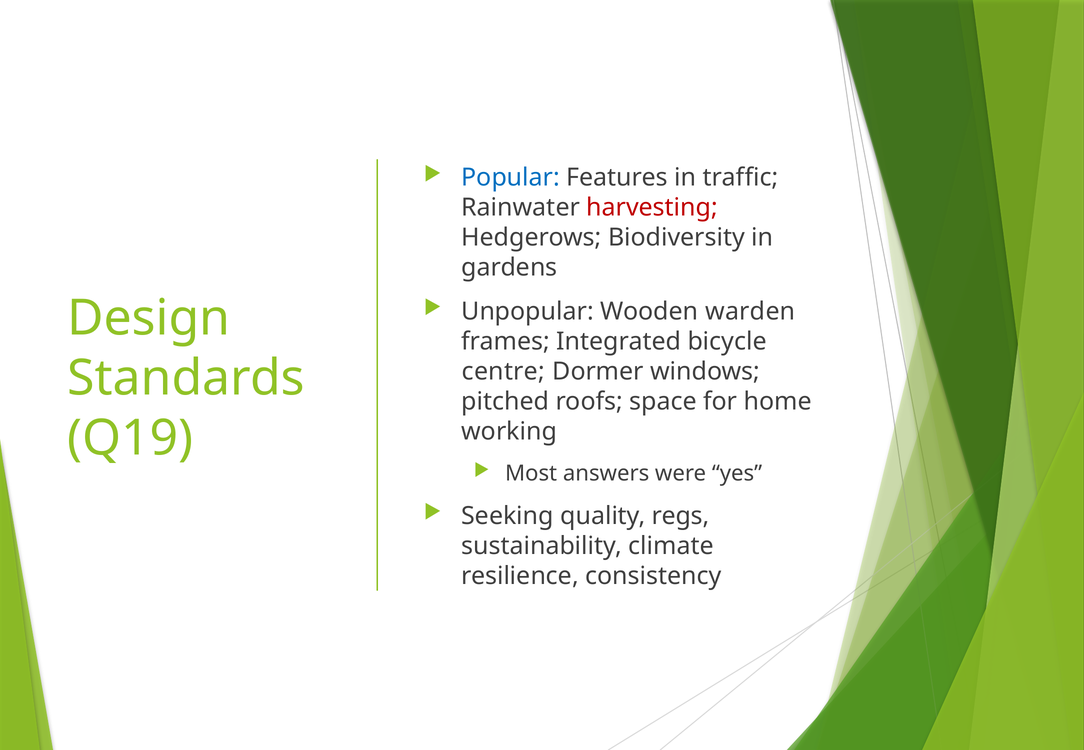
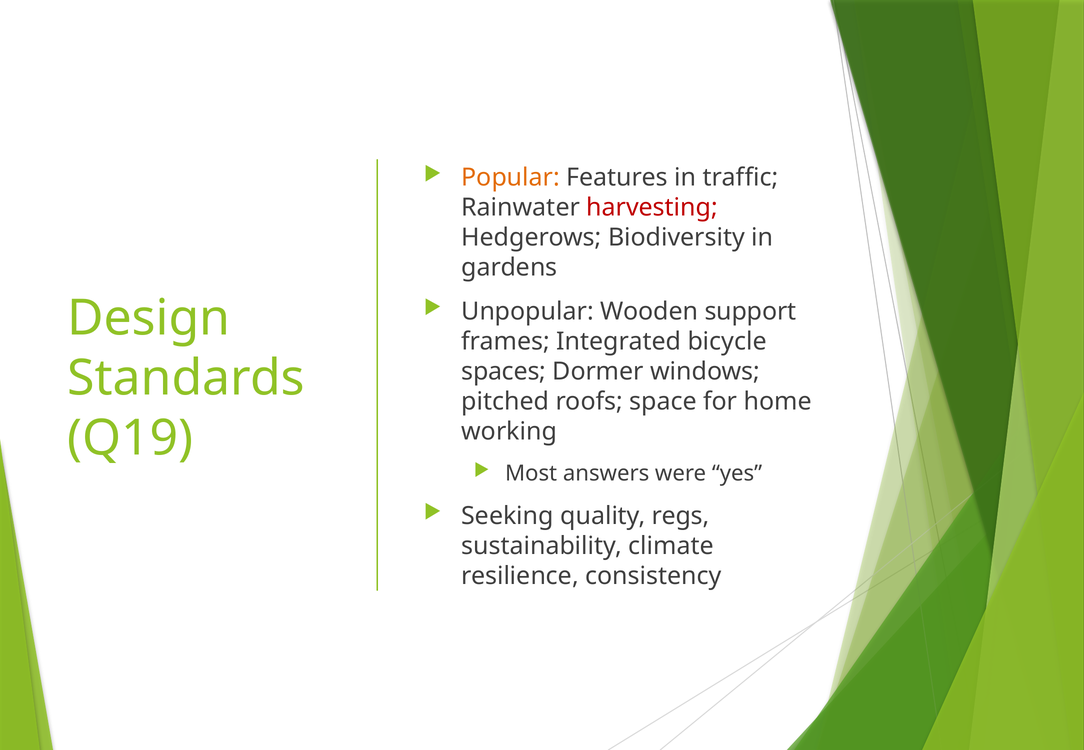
Popular colour: blue -> orange
warden: warden -> support
centre: centre -> spaces
